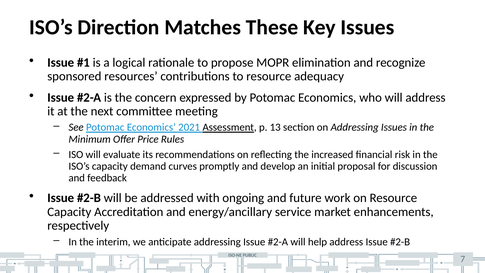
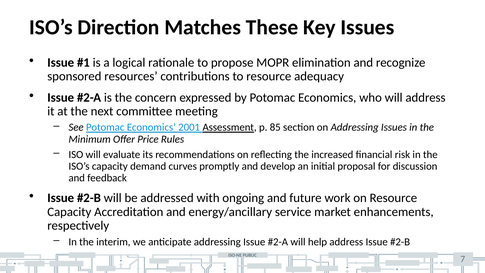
2021: 2021 -> 2001
13: 13 -> 85
